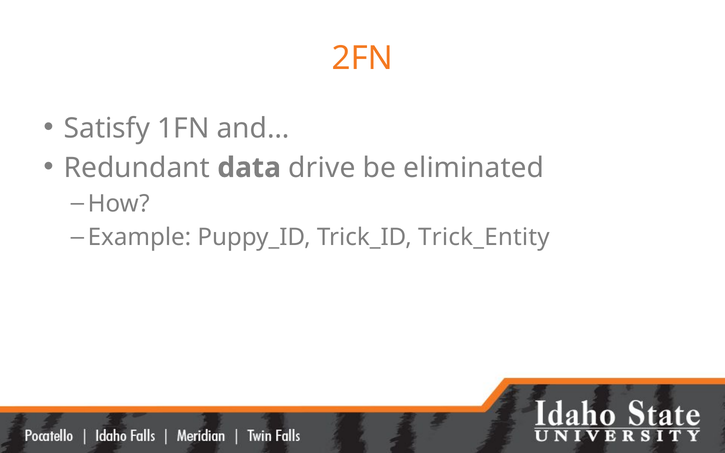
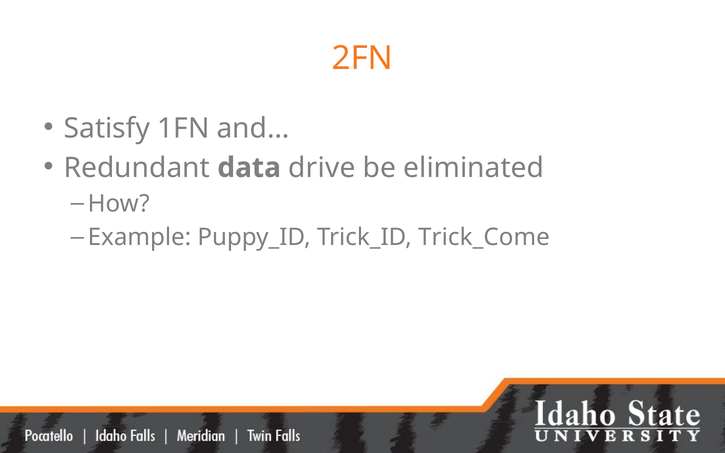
Trick_Entity: Trick_Entity -> Trick_Come
